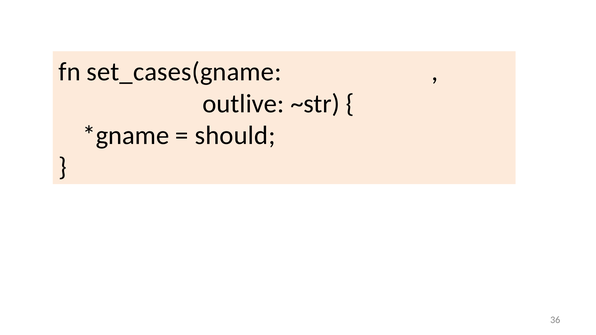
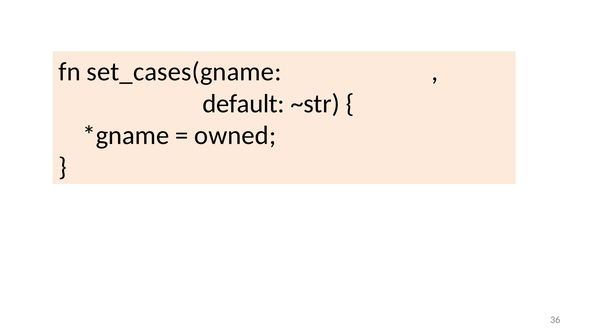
outlive: outlive -> default
should: should -> owned
